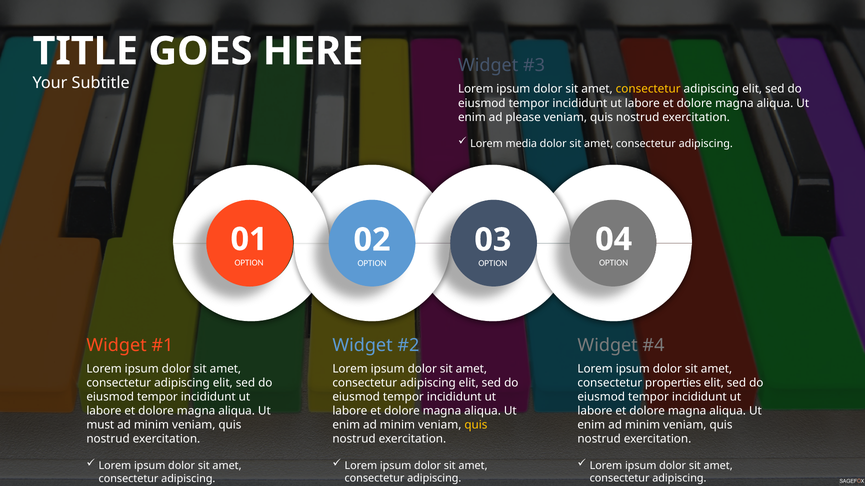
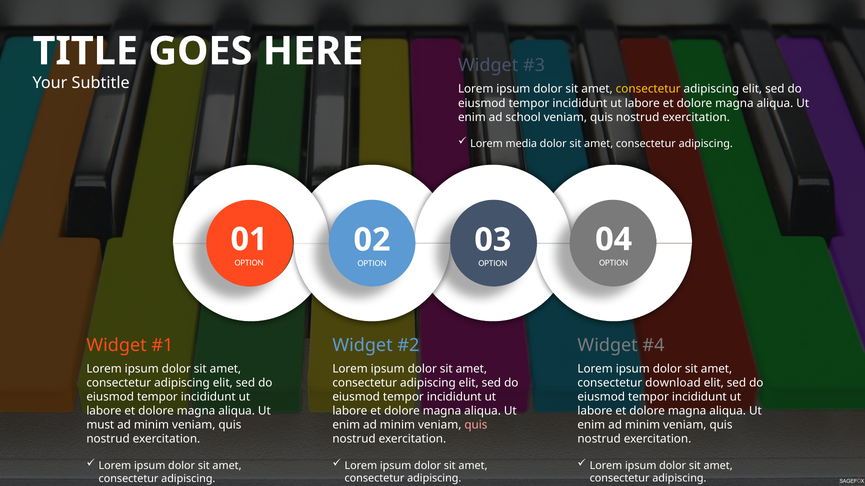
please: please -> school
properties: properties -> download
quis at (476, 425) colour: yellow -> pink
